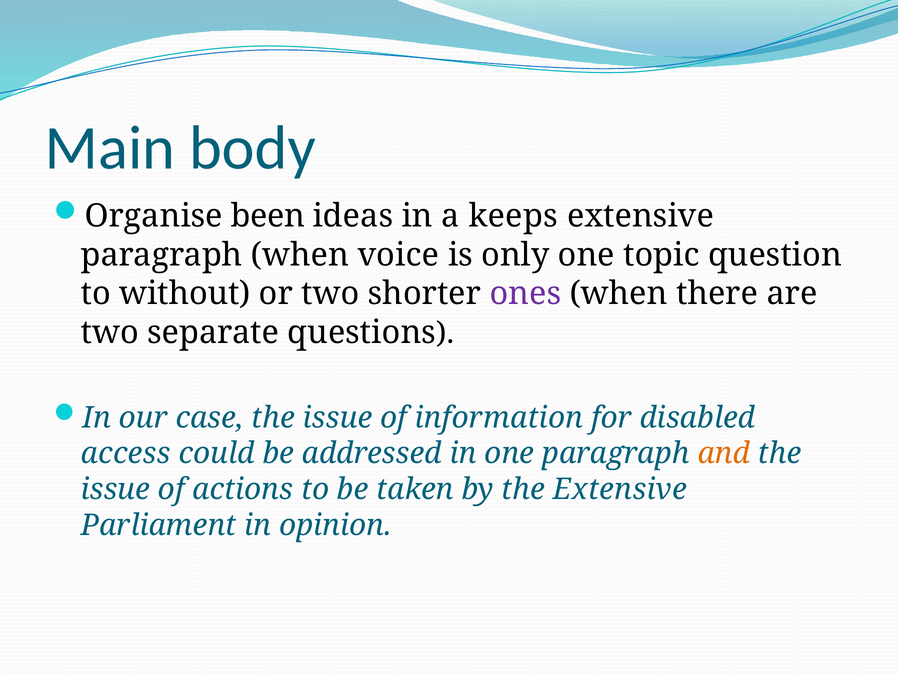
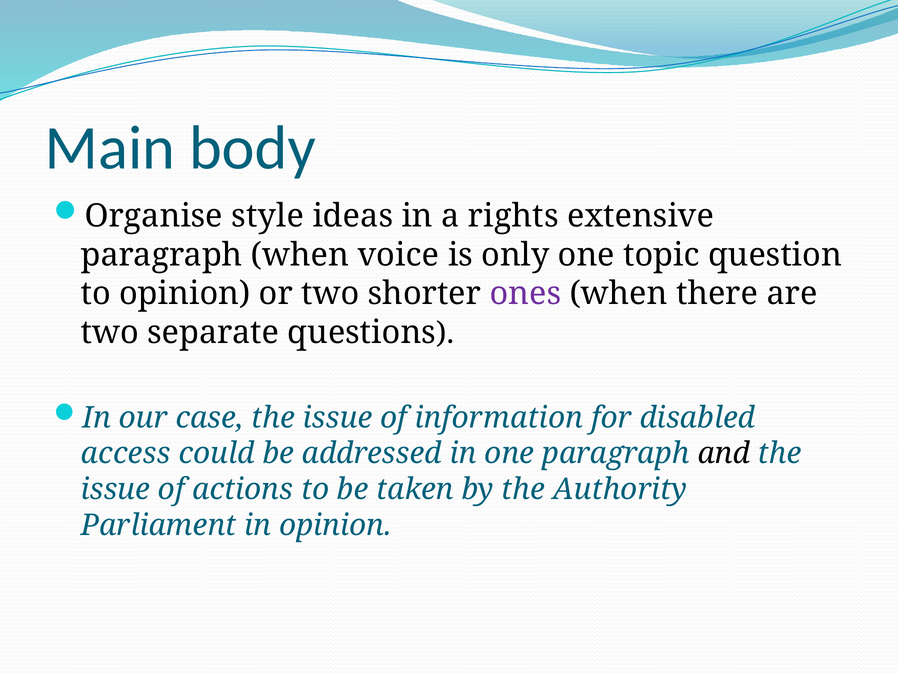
been: been -> style
keeps: keeps -> rights
to without: without -> opinion
and colour: orange -> black
the Extensive: Extensive -> Authority
